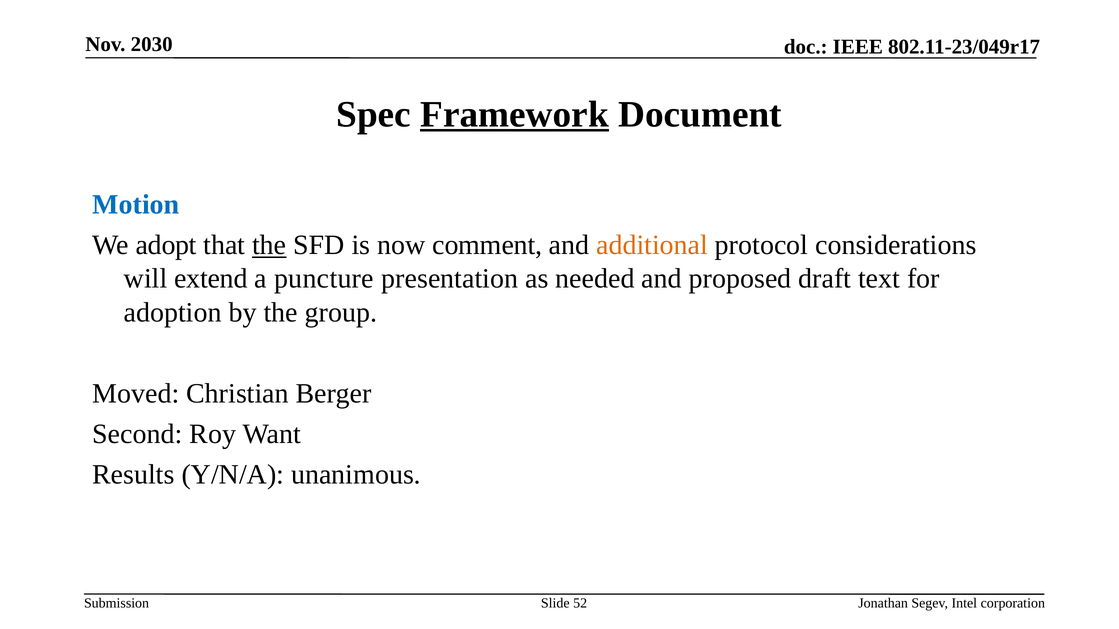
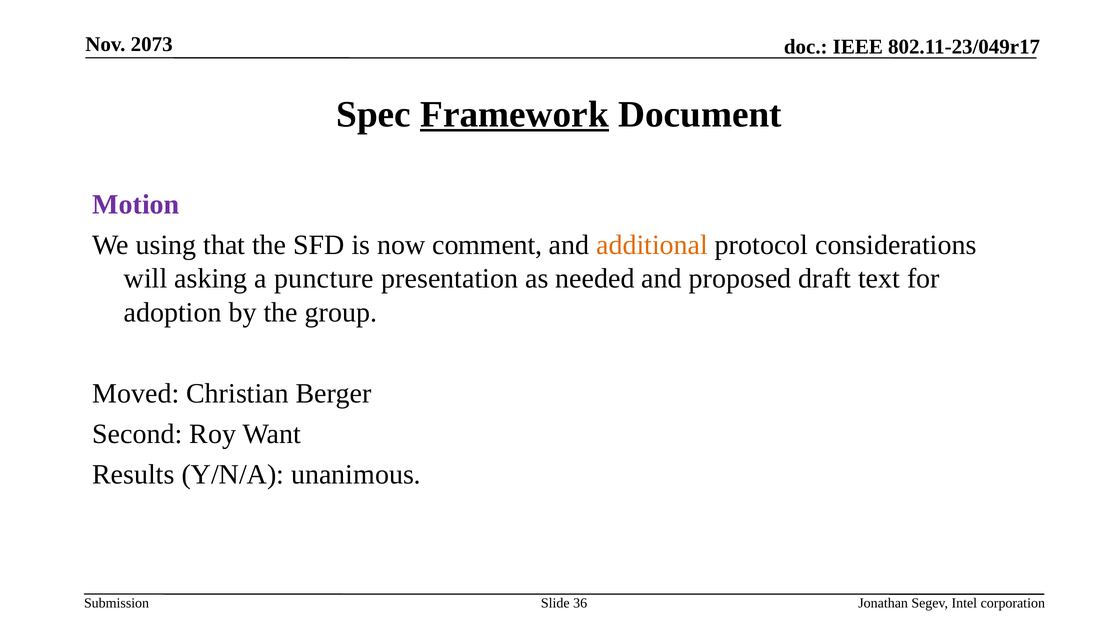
2030: 2030 -> 2073
Motion colour: blue -> purple
adopt: adopt -> using
the at (269, 245) underline: present -> none
extend: extend -> asking
52: 52 -> 36
